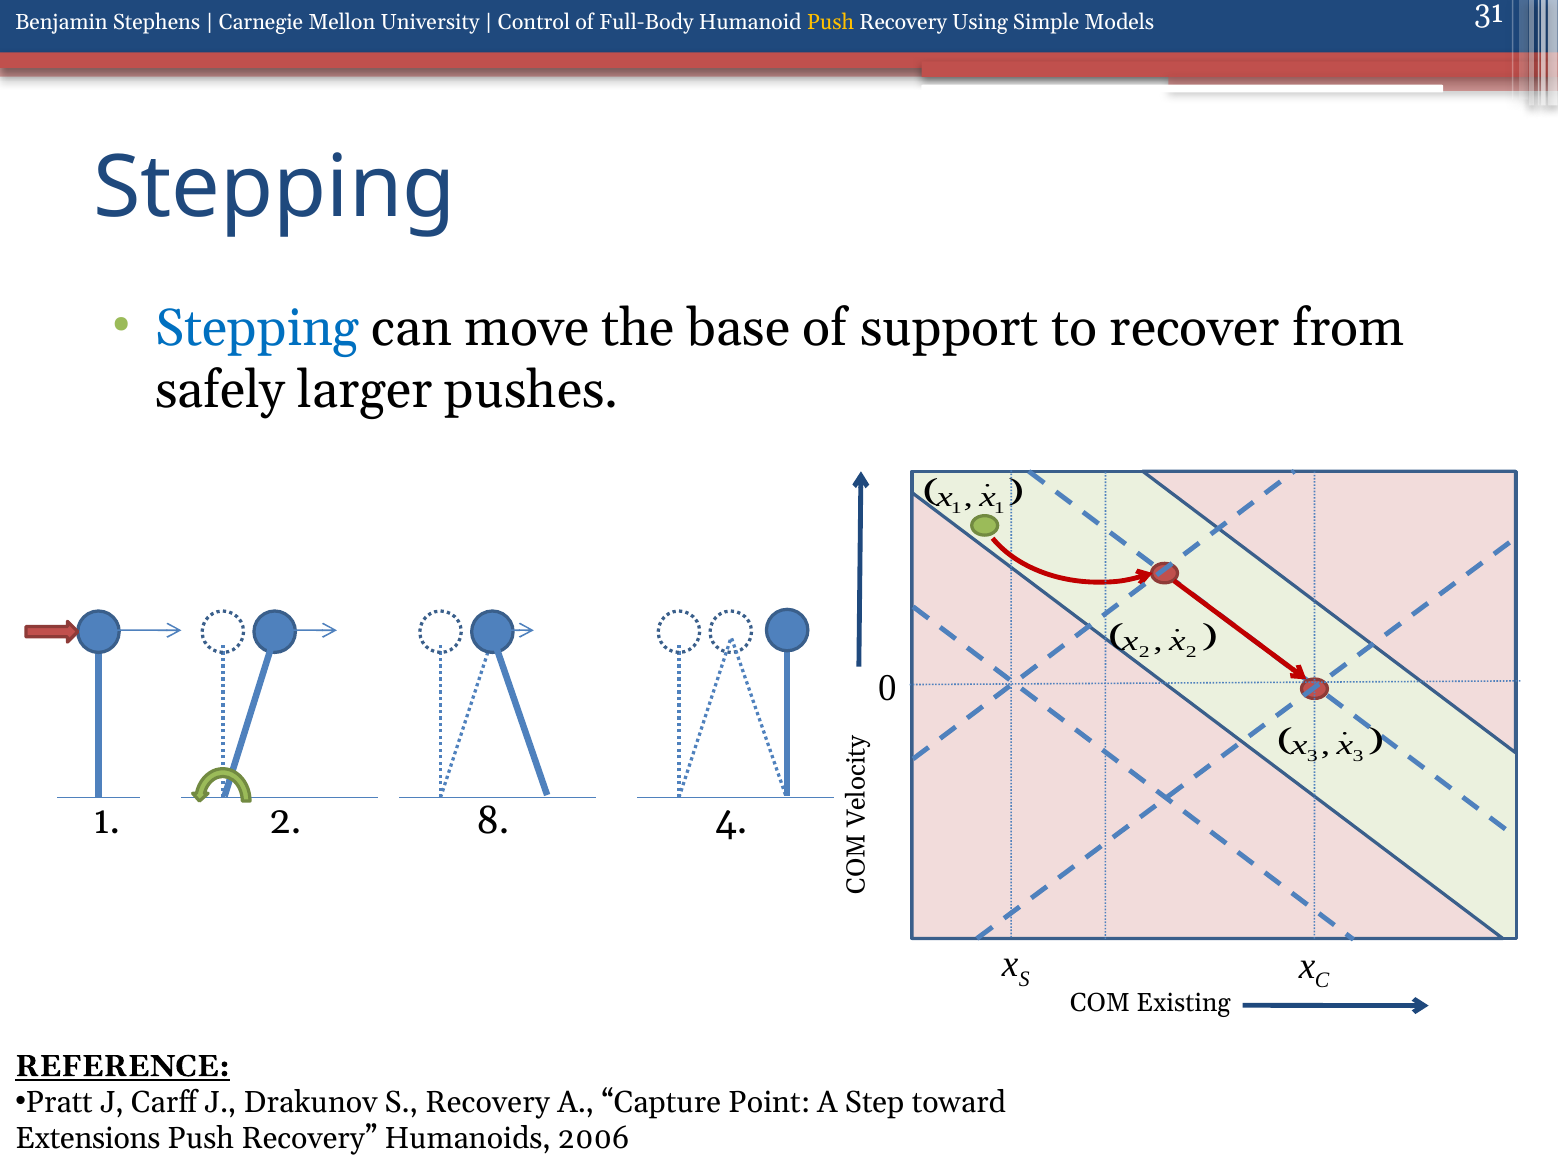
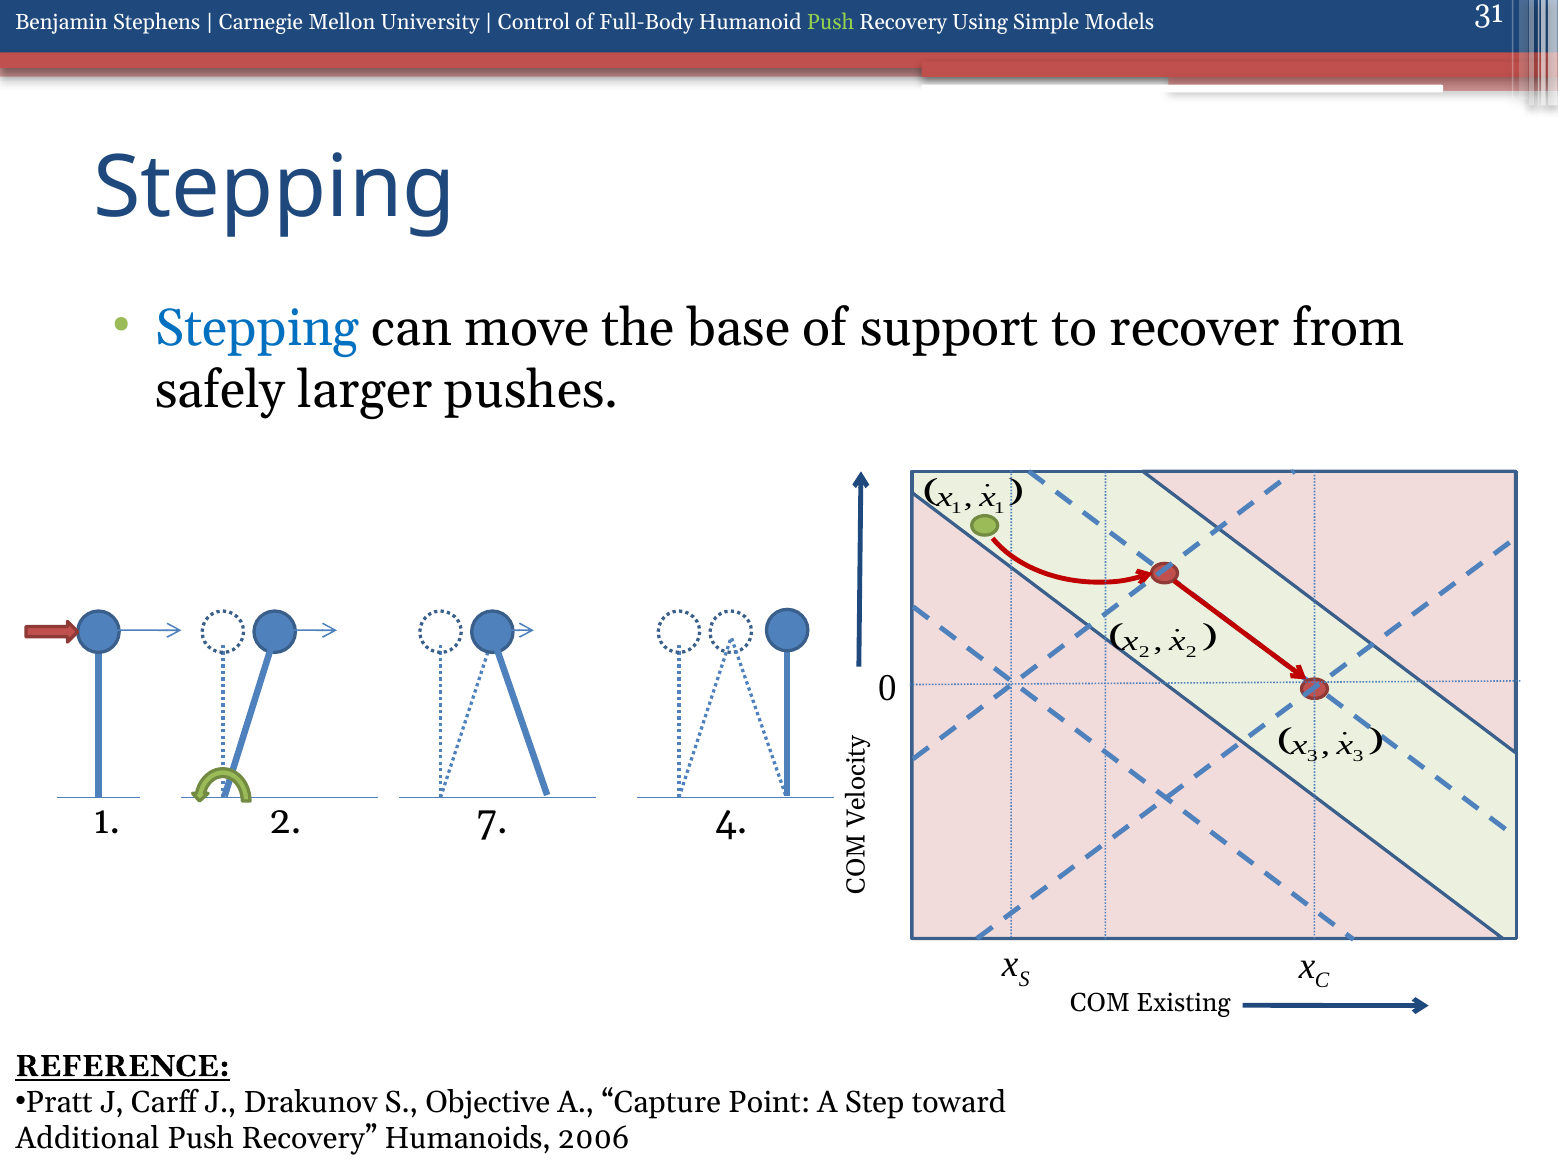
Push at (830, 22) colour: yellow -> light green
8: 8 -> 7
S Recovery: Recovery -> Objective
Extensions: Extensions -> Additional
